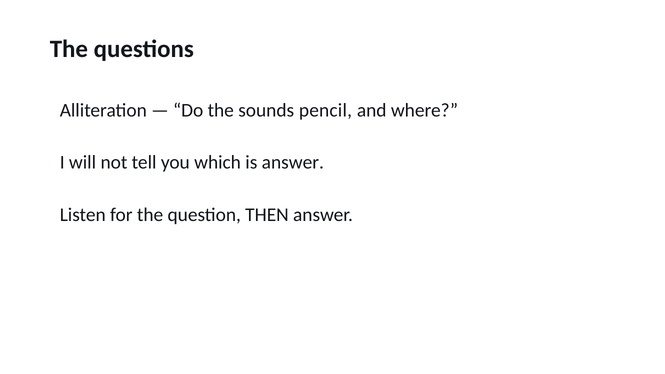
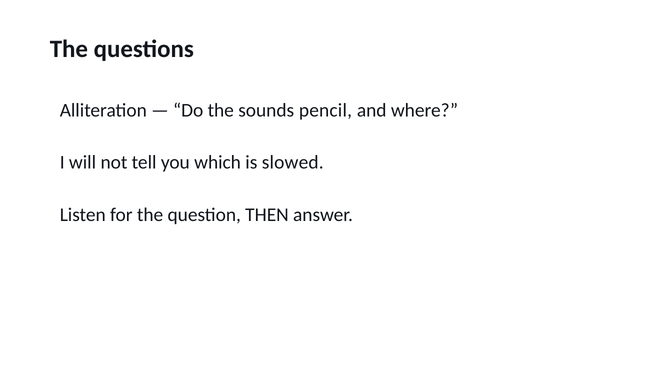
is answer: answer -> slowed
